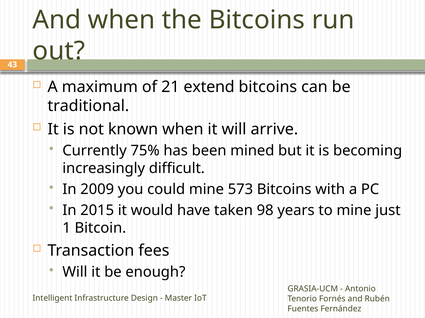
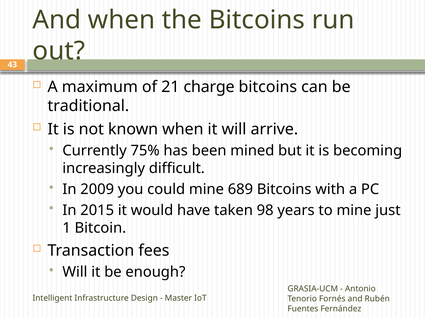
extend: extend -> charge
573: 573 -> 689
